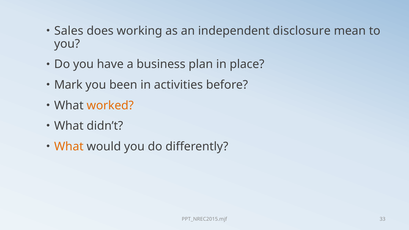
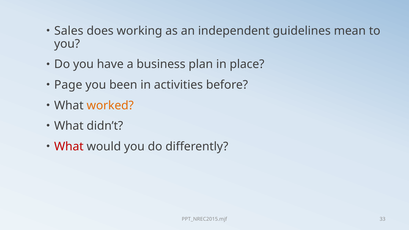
disclosure: disclosure -> guidelines
Mark: Mark -> Page
What at (69, 147) colour: orange -> red
